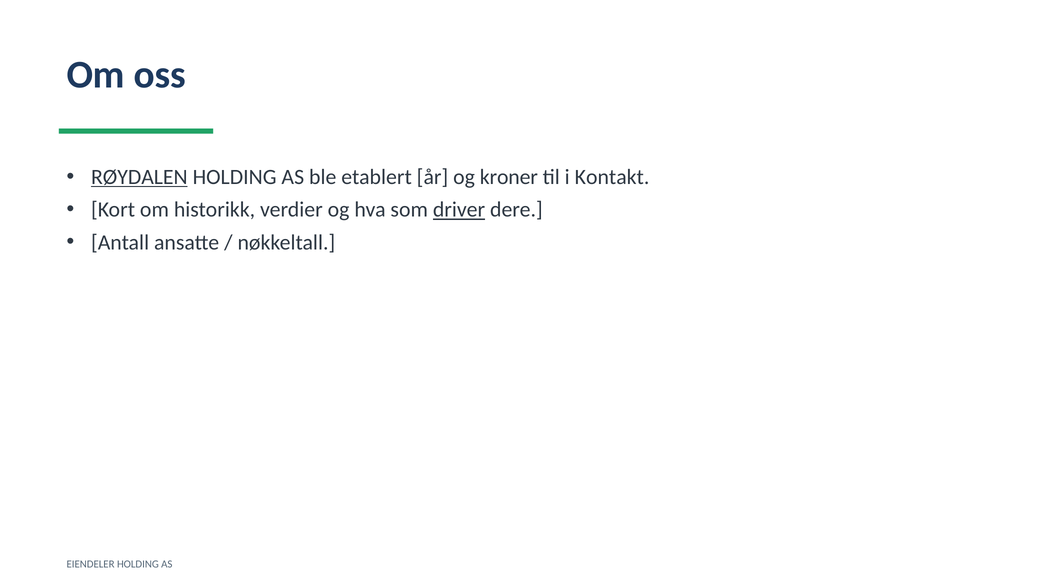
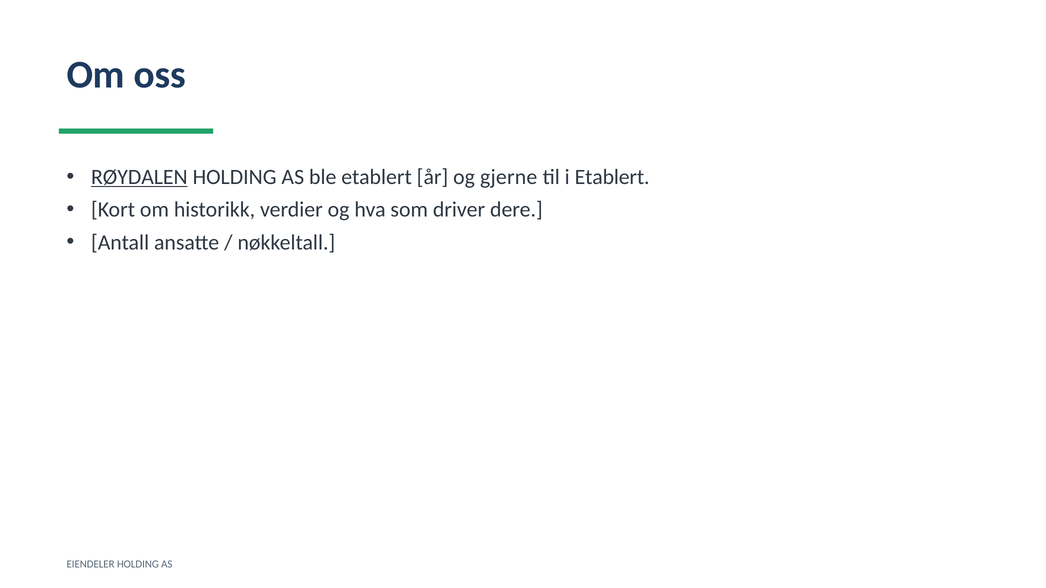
kroner: kroner -> gjerne
i Kontakt: Kontakt -> Etablert
driver underline: present -> none
